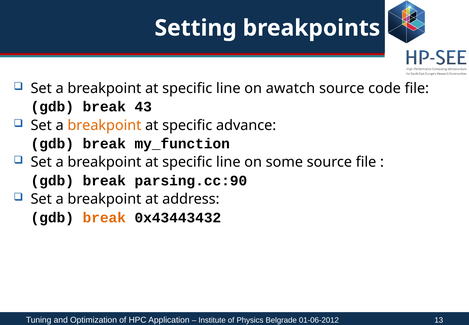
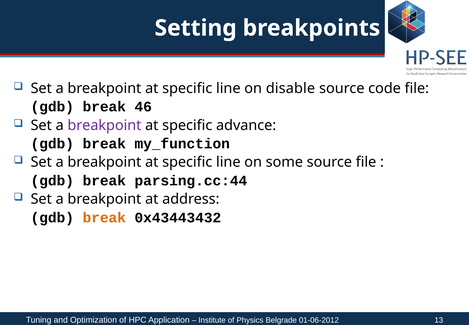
awatch: awatch -> disable
43: 43 -> 46
breakpoint at (104, 125) colour: orange -> purple
parsing.cc:90: parsing.cc:90 -> parsing.cc:44
